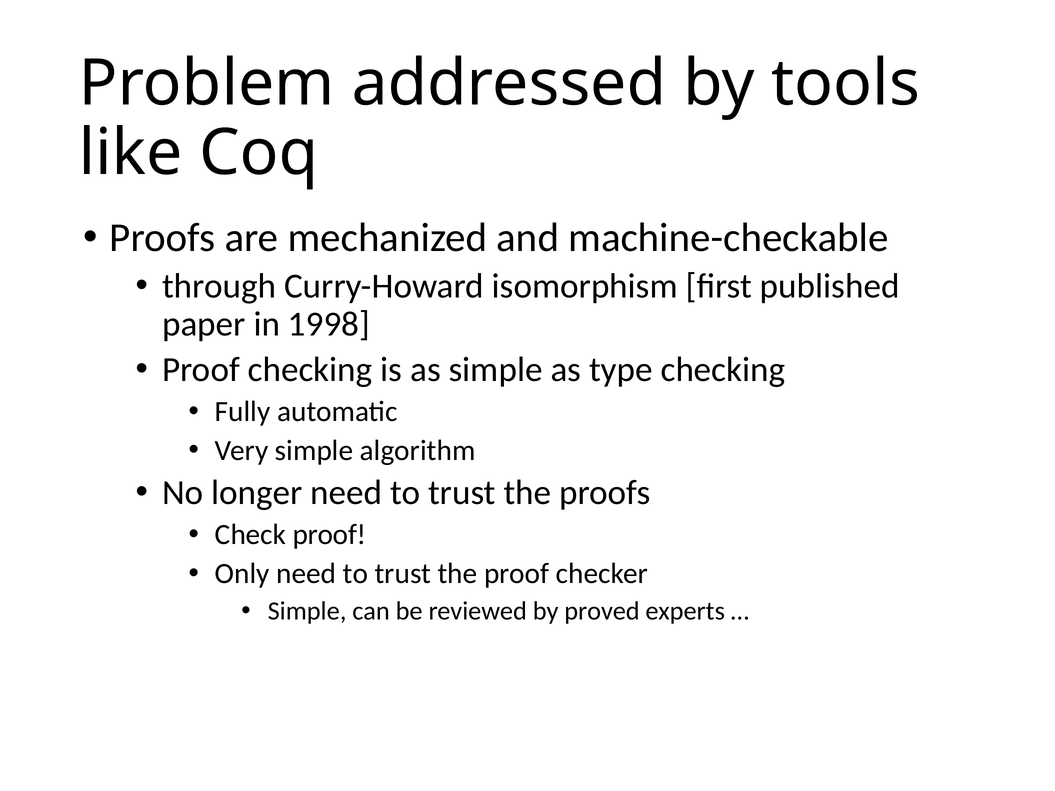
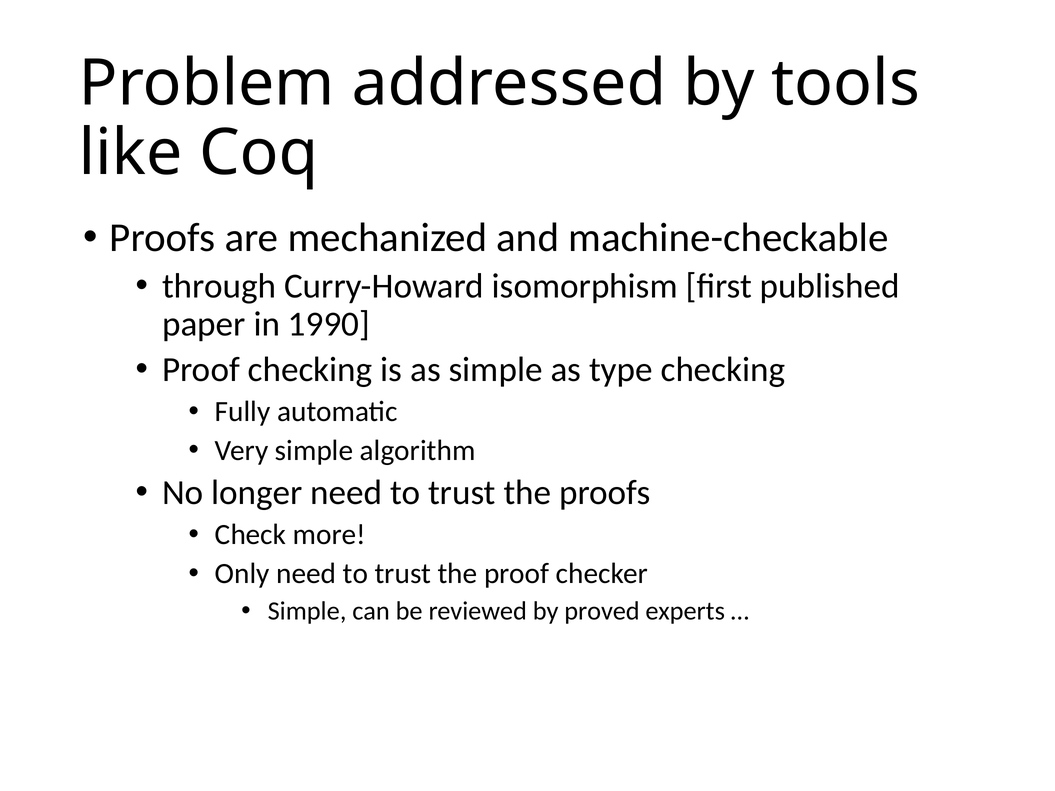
1998: 1998 -> 1990
Check proof: proof -> more
